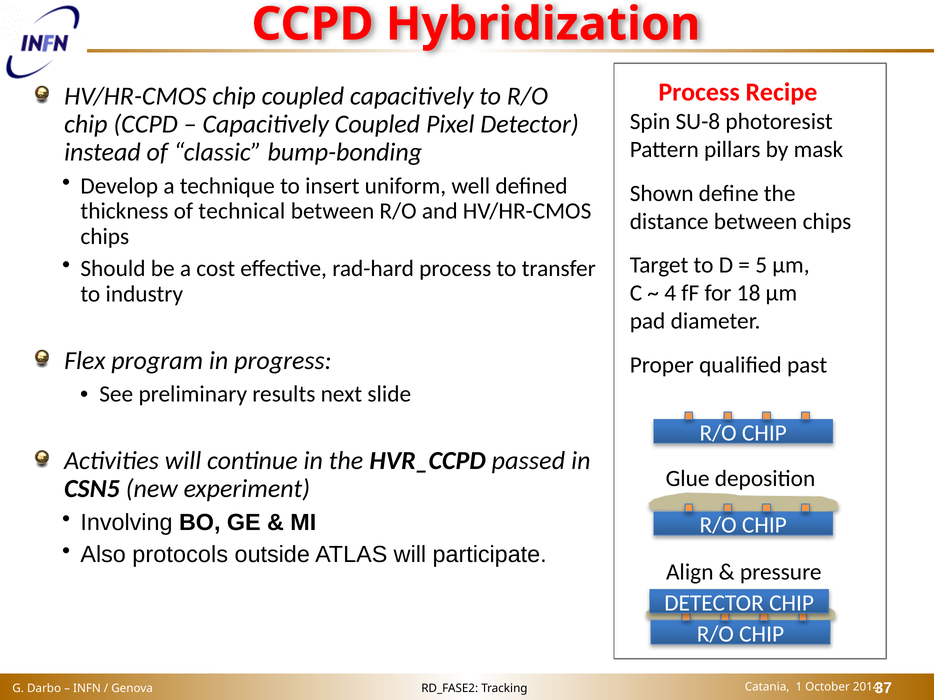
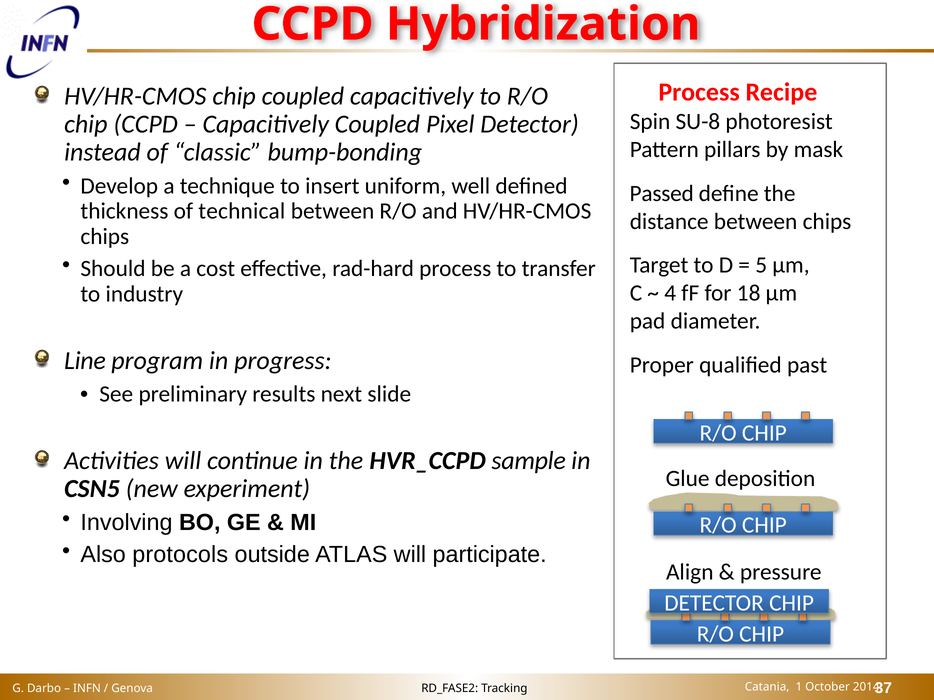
Shown: Shown -> Passed
Flex: Flex -> Line
passed: passed -> sample
